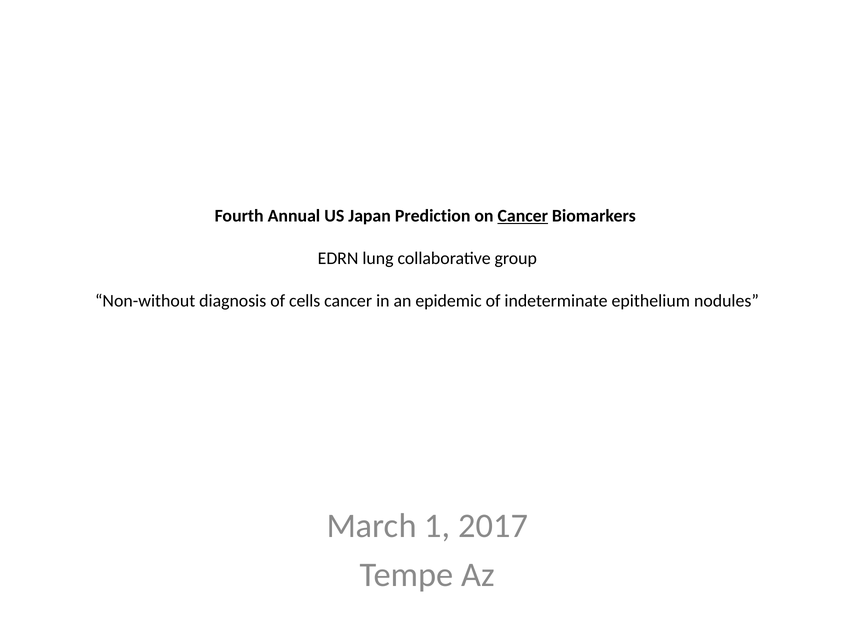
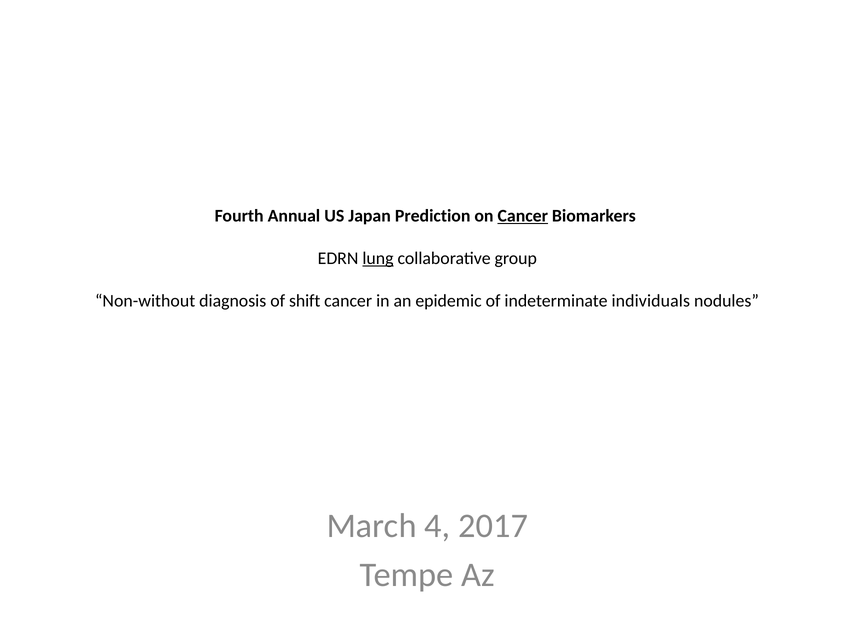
lung underline: none -> present
cells: cells -> shift
epithelium: epithelium -> individuals
1: 1 -> 4
